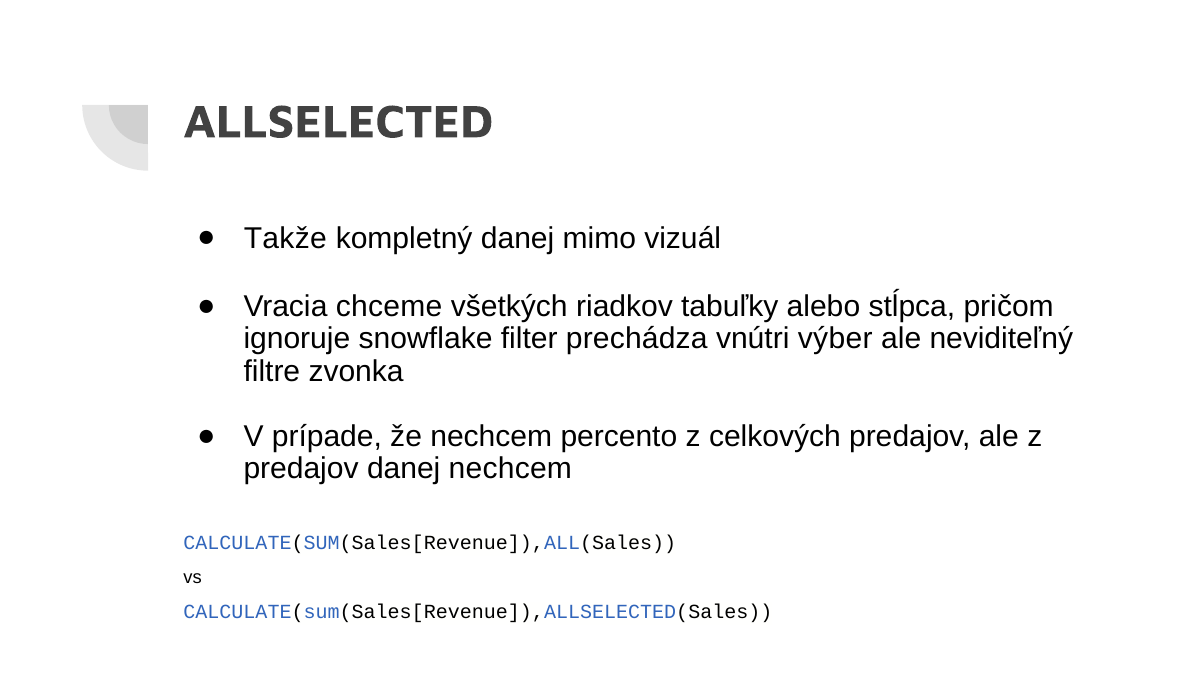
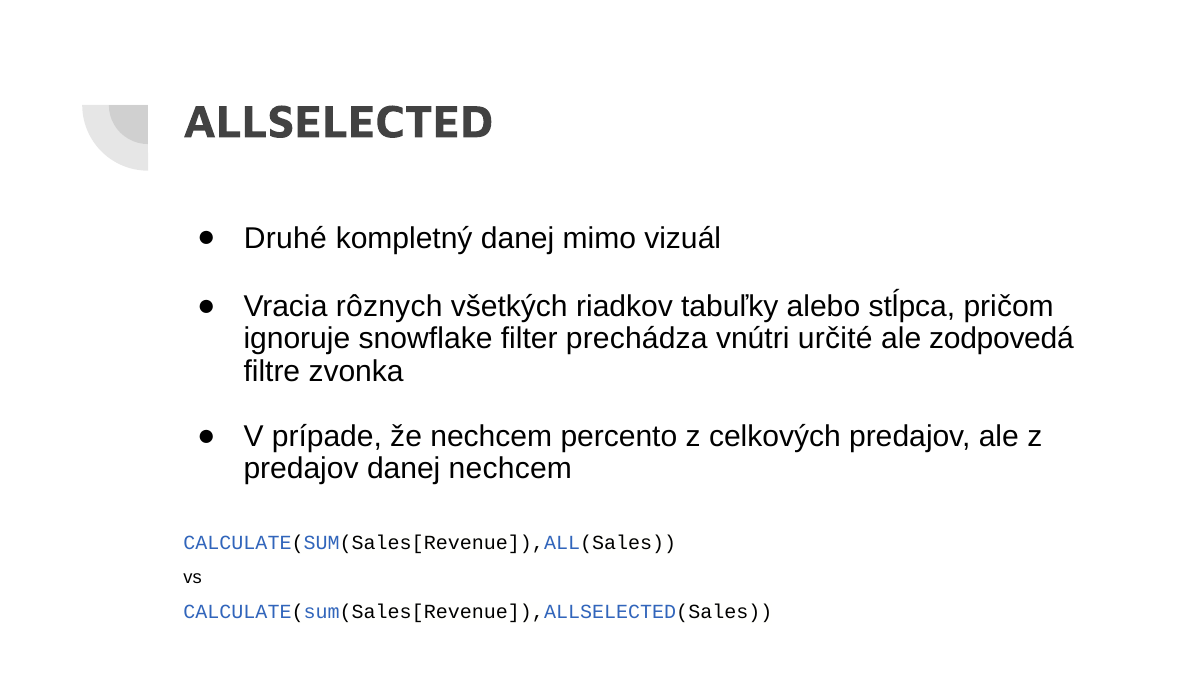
Takže: Takže -> Druhé
chceme: chceme -> rôznych
výber: výber -> určité
neviditeľný: neviditeľný -> zodpovedá
